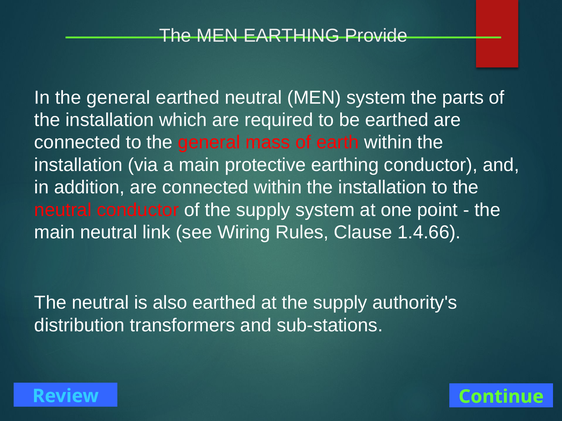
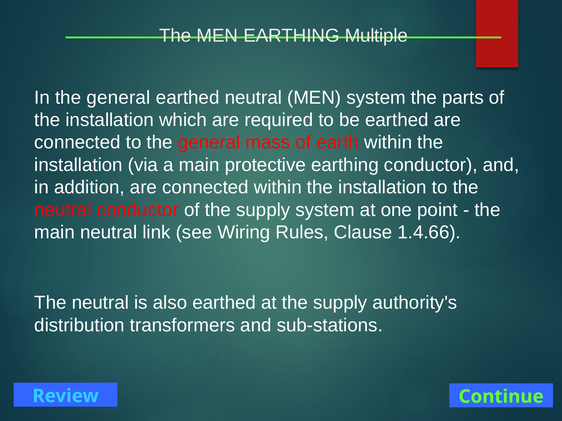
Provide: Provide -> Multiple
